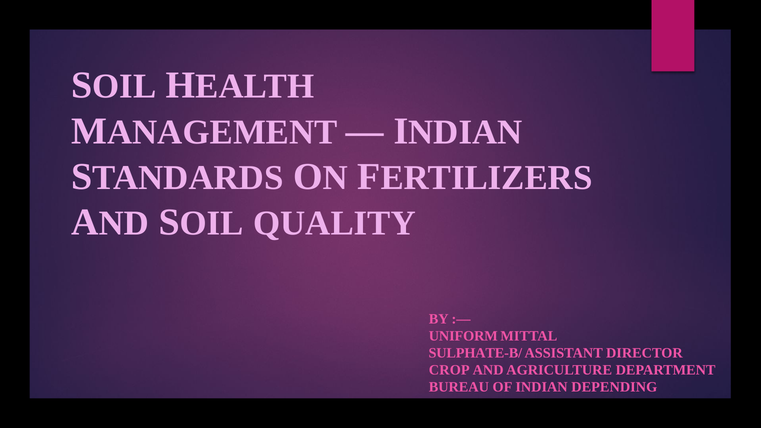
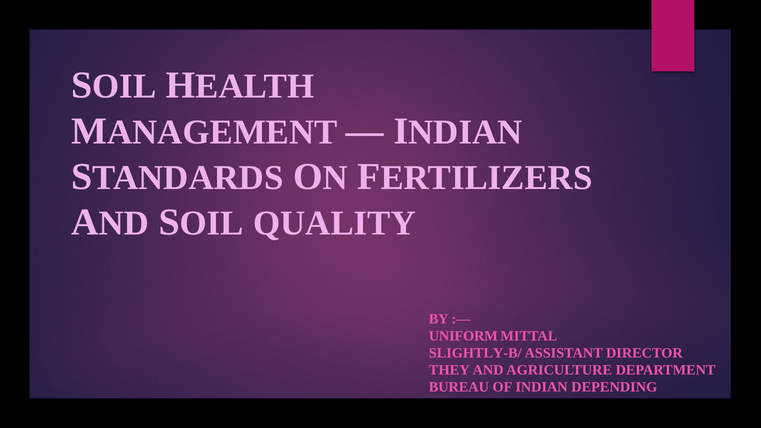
SULPHATE-B/: SULPHATE-B/ -> SLIGHTLY-B/
CROP: CROP -> THEY
